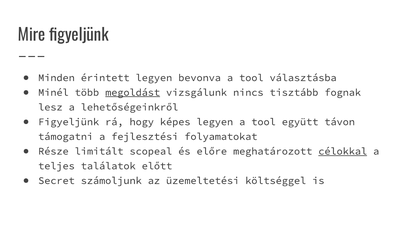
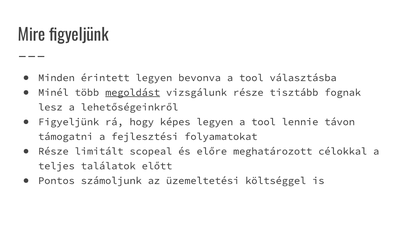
vizsgálunk nincs: nincs -> része
együtt: együtt -> lennie
célokkal underline: present -> none
Secret: Secret -> Pontos
